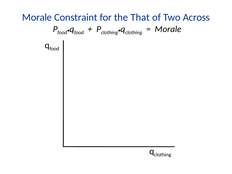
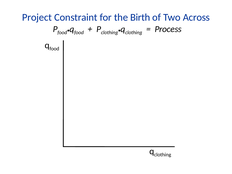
Morale at (37, 17): Morale -> Project
That: That -> Birth
Morale at (168, 29): Morale -> Process
